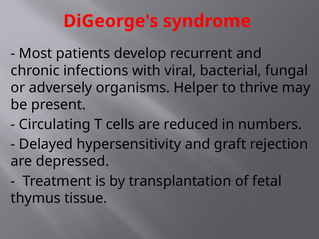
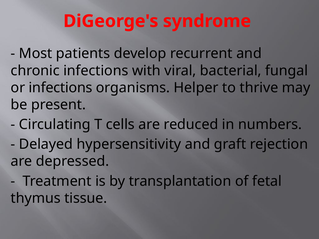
or adversely: adversely -> infections
